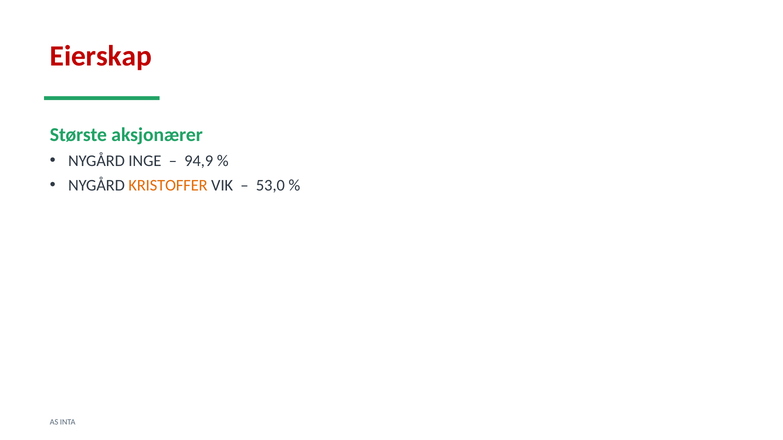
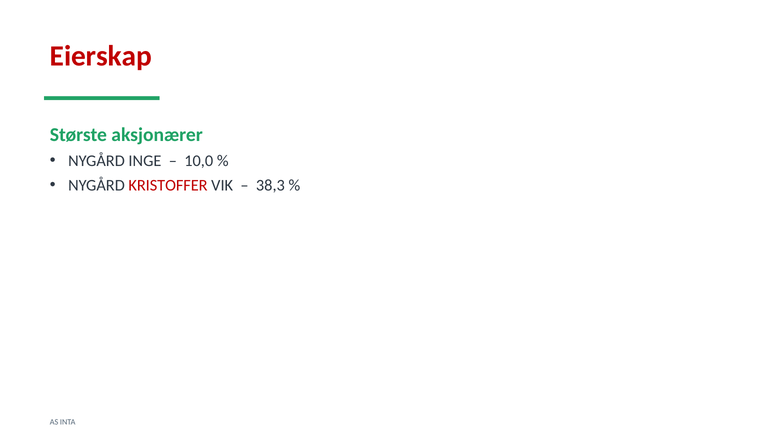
94,9: 94,9 -> 10,0
KRISTOFFER colour: orange -> red
53,0: 53,0 -> 38,3
